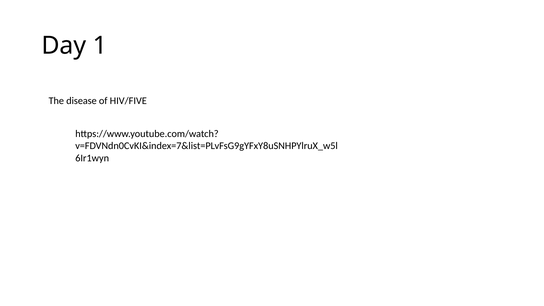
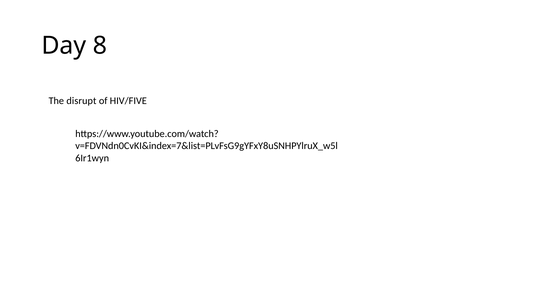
1: 1 -> 8
disease: disease -> disrupt
